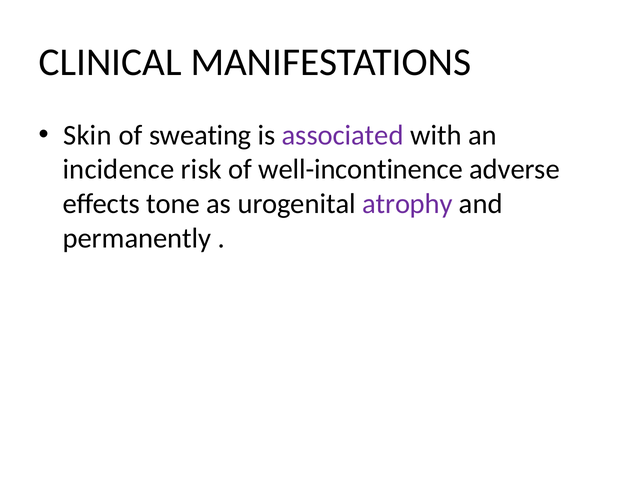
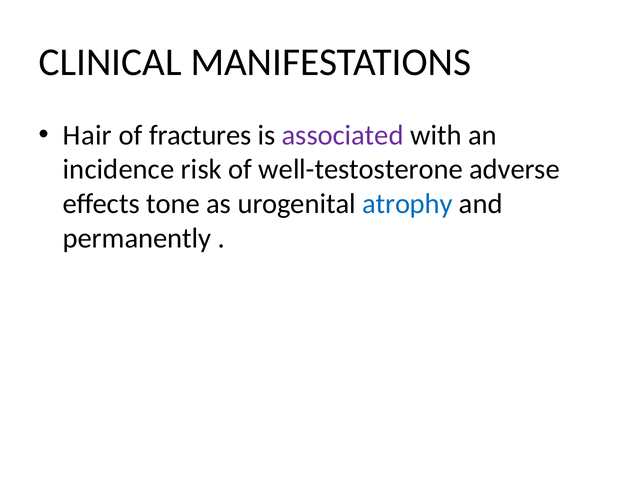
Skin: Skin -> Hair
sweating: sweating -> fractures
well-incontinence: well-incontinence -> well-testosterone
atrophy colour: purple -> blue
